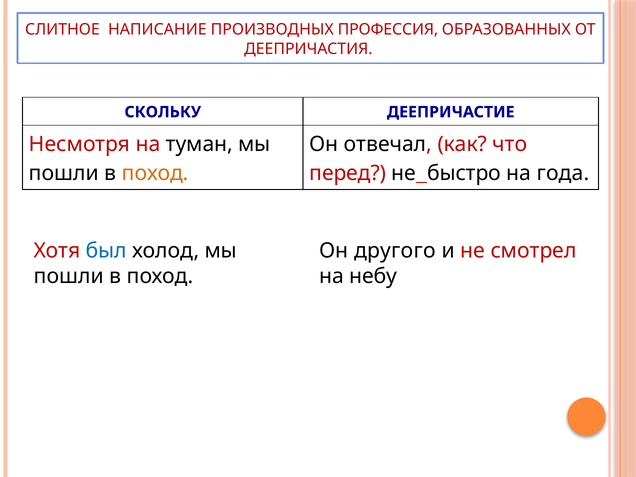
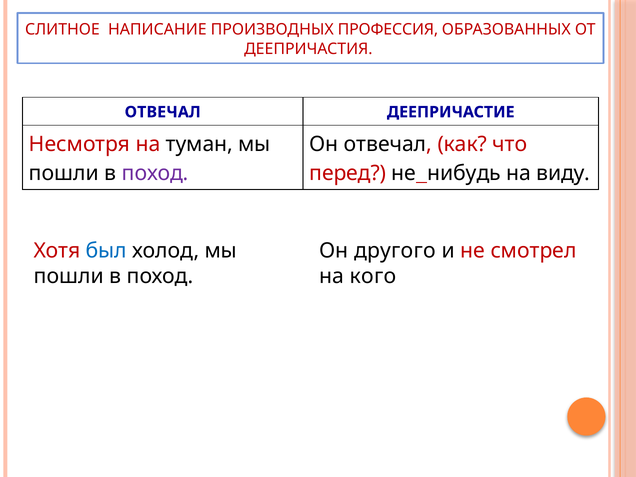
СКОЛЬКУ at (163, 112): СКОЛЬКУ -> ОТВЕЧАЛ
поход at (155, 173) colour: orange -> purple
быстро: быстро -> нибудь
года: года -> виду
небу: небу -> кого
